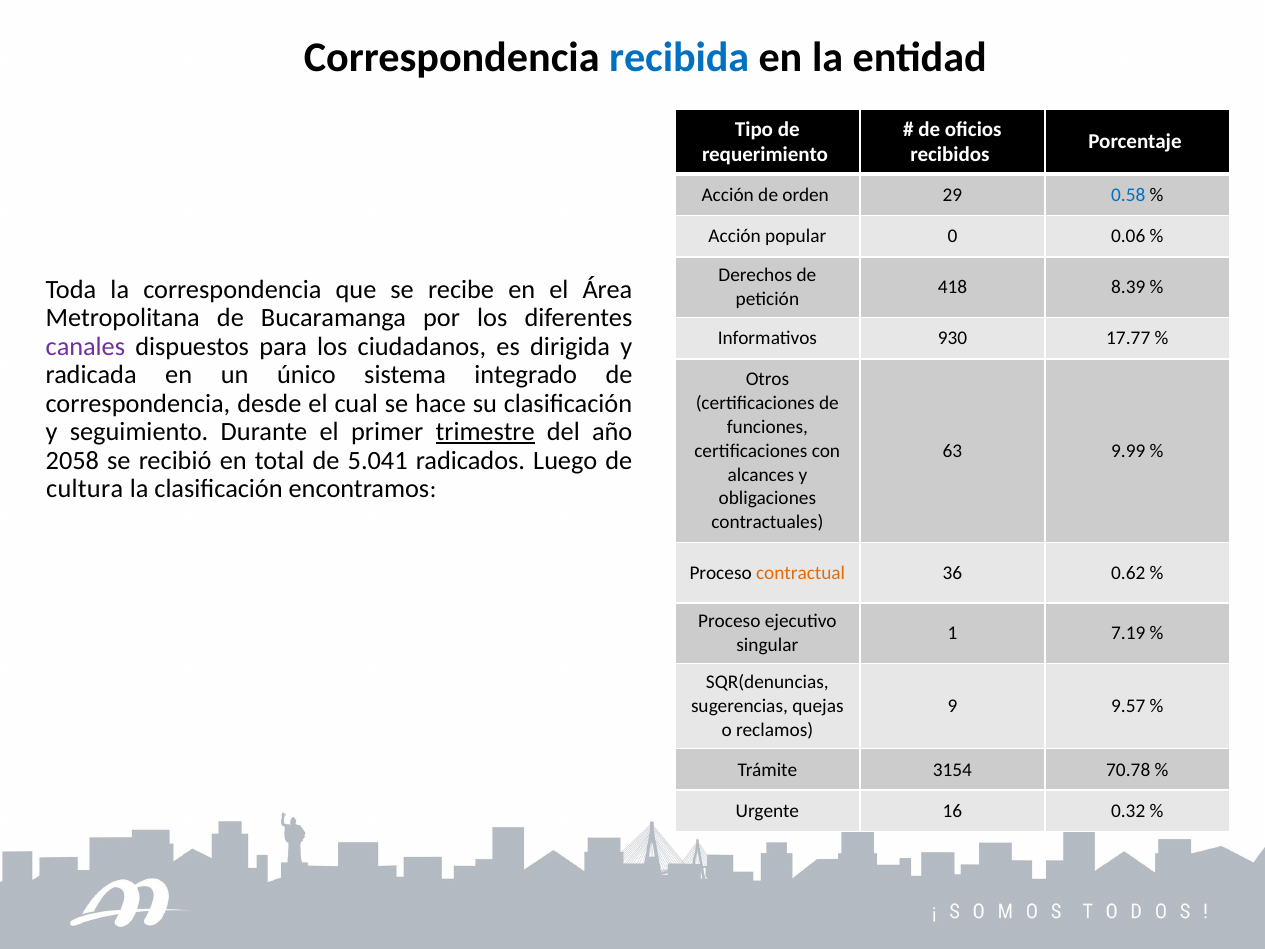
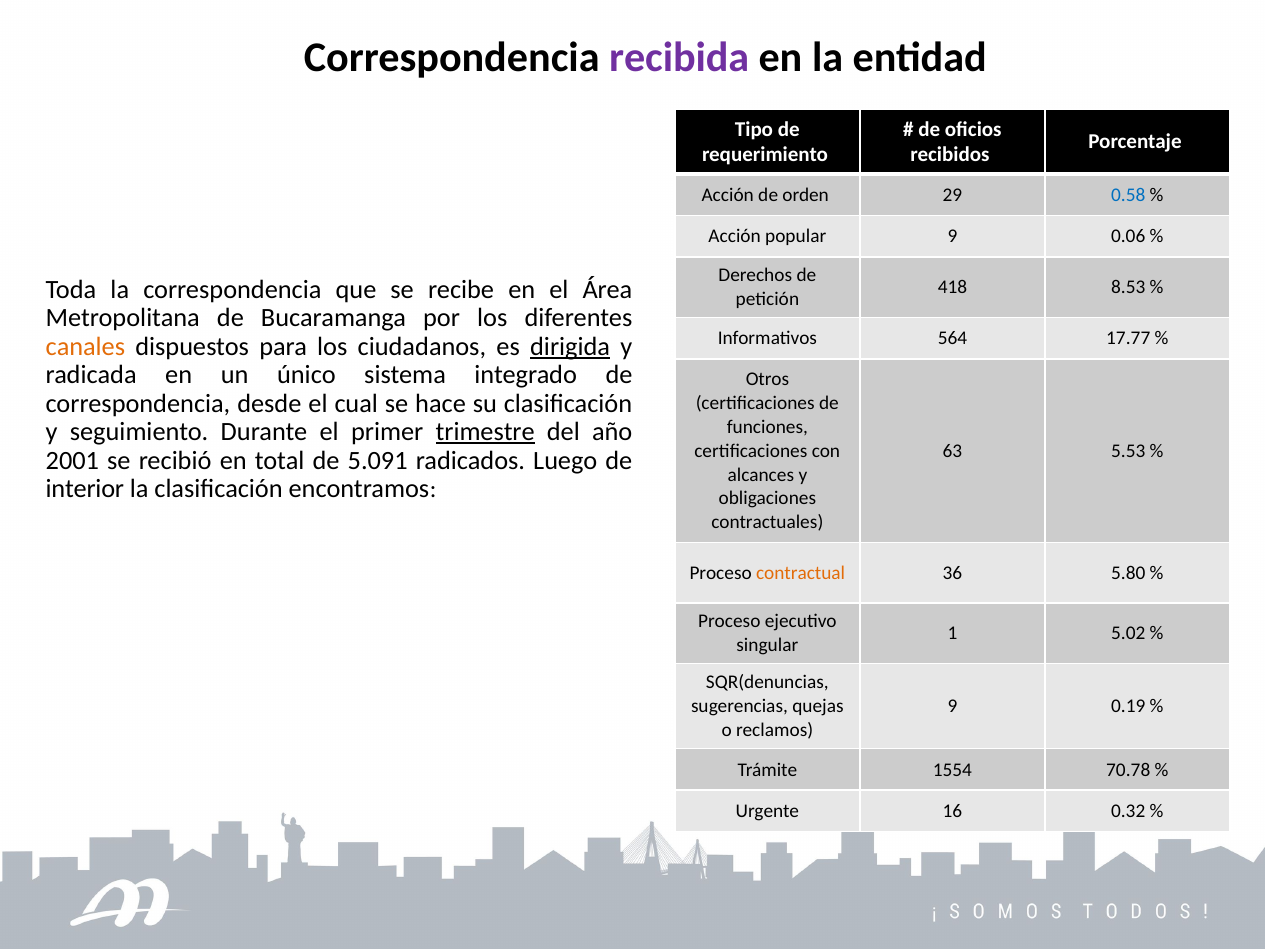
recibida colour: blue -> purple
popular 0: 0 -> 9
8.39: 8.39 -> 8.53
930: 930 -> 564
canales colour: purple -> orange
dirigida underline: none -> present
9.99: 9.99 -> 5.53
2058: 2058 -> 2001
5.041: 5.041 -> 5.091
cultura: cultura -> interior
0.62: 0.62 -> 5.80
7.19: 7.19 -> 5.02
9.57: 9.57 -> 0.19
3154: 3154 -> 1554
